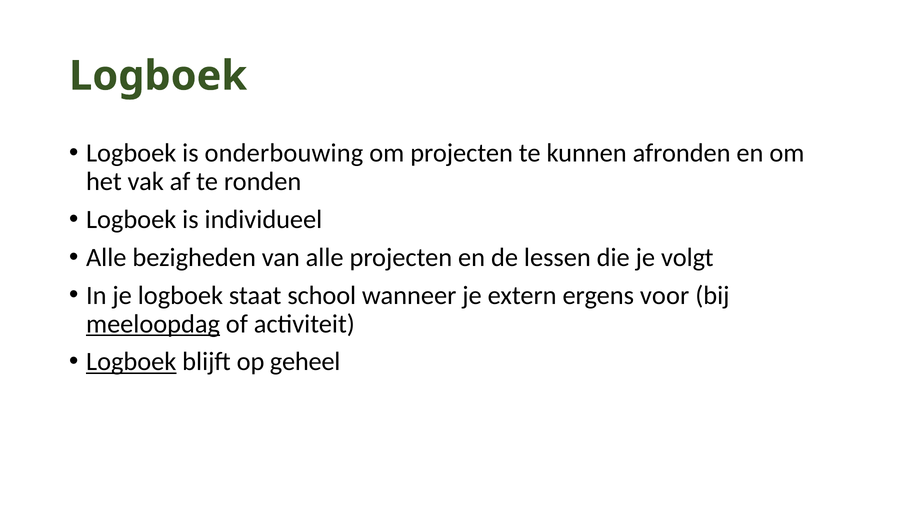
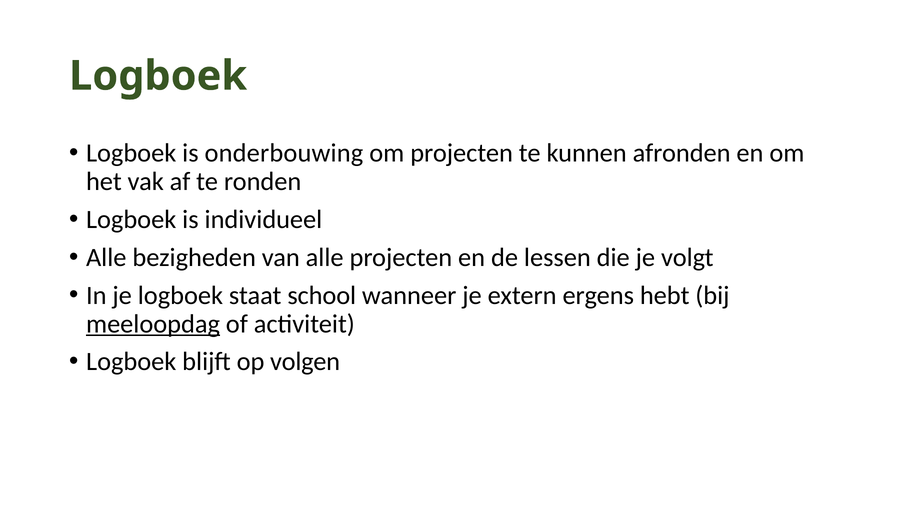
voor: voor -> hebt
Logboek at (131, 362) underline: present -> none
geheel: geheel -> volgen
